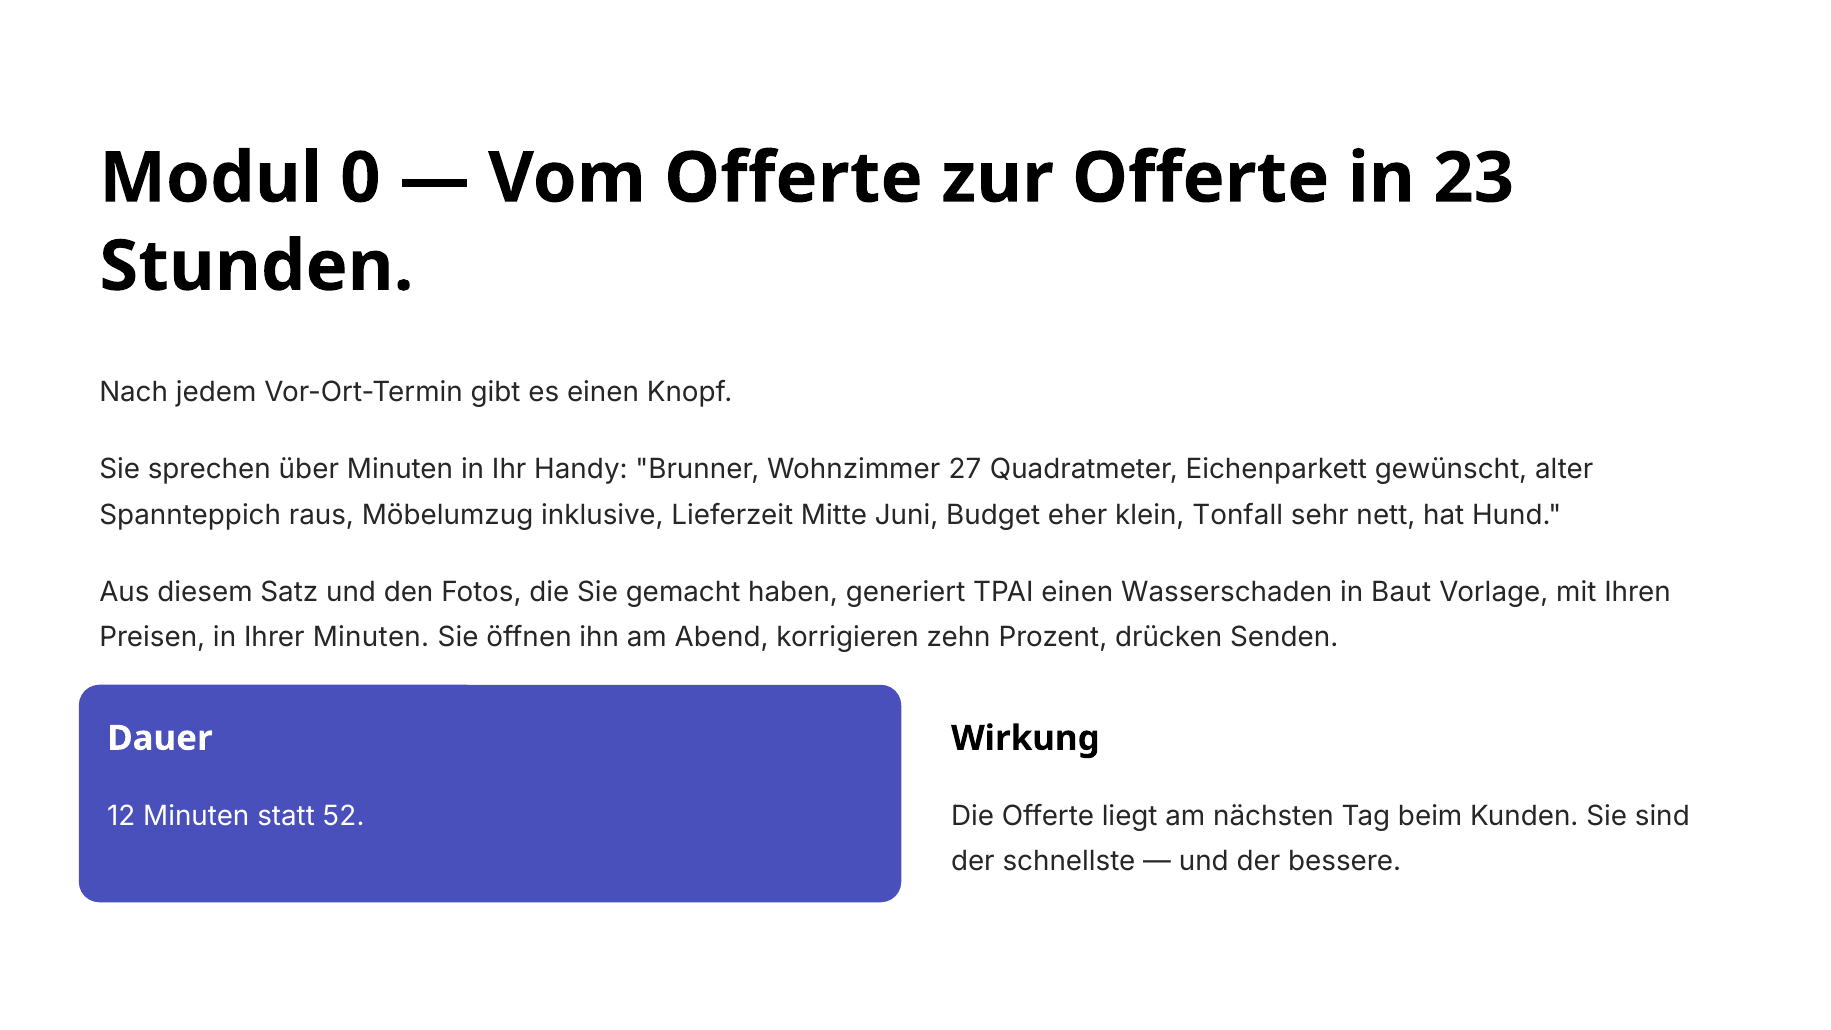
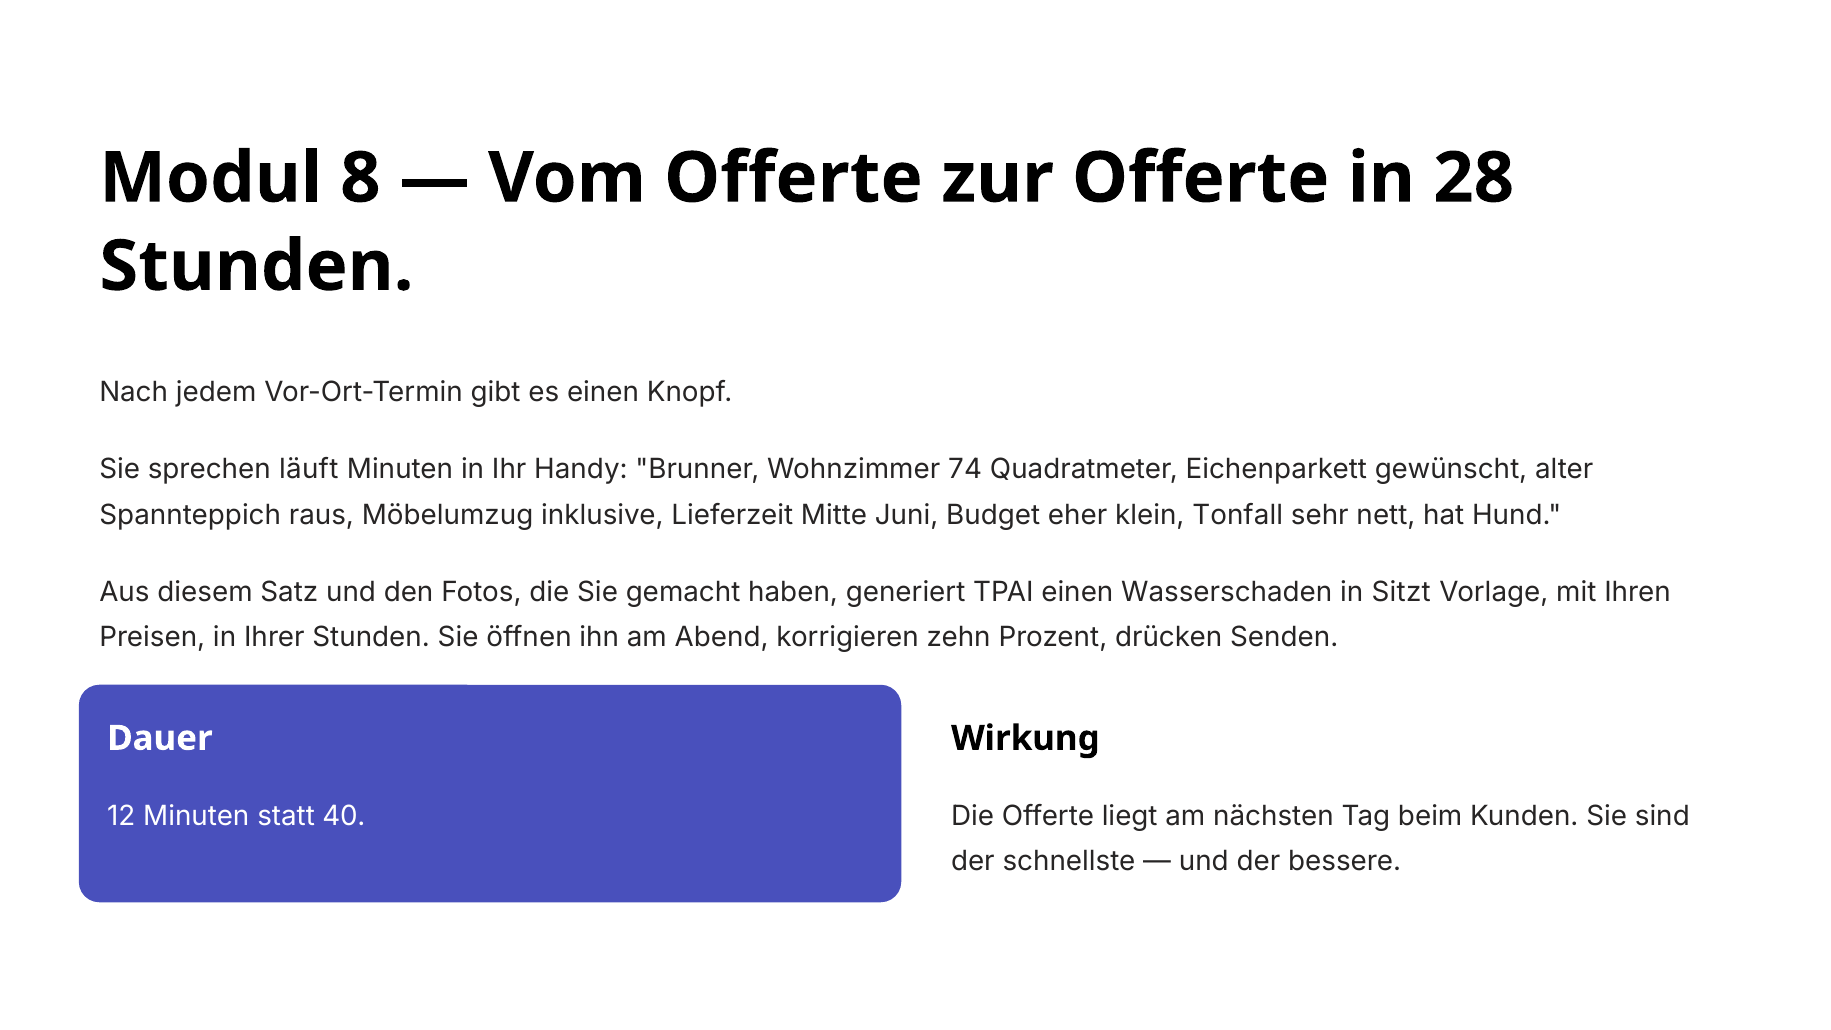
0: 0 -> 8
23: 23 -> 28
über: über -> läuft
27: 27 -> 74
Baut: Baut -> Sitzt
Ihrer Minuten: Minuten -> Stunden
52: 52 -> 40
